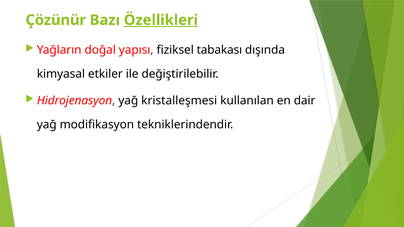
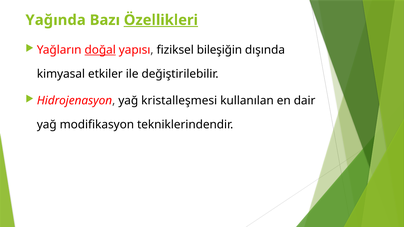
Çözünür: Çözünür -> Yağında
doğal underline: none -> present
tabakası: tabakası -> bileşiğin
